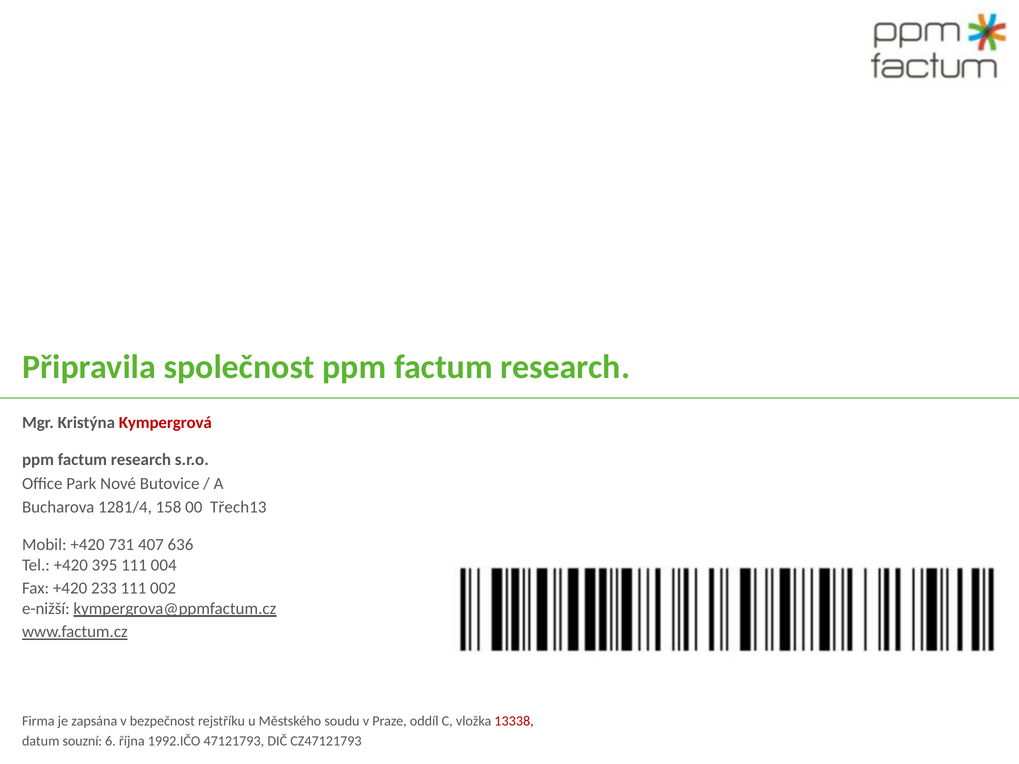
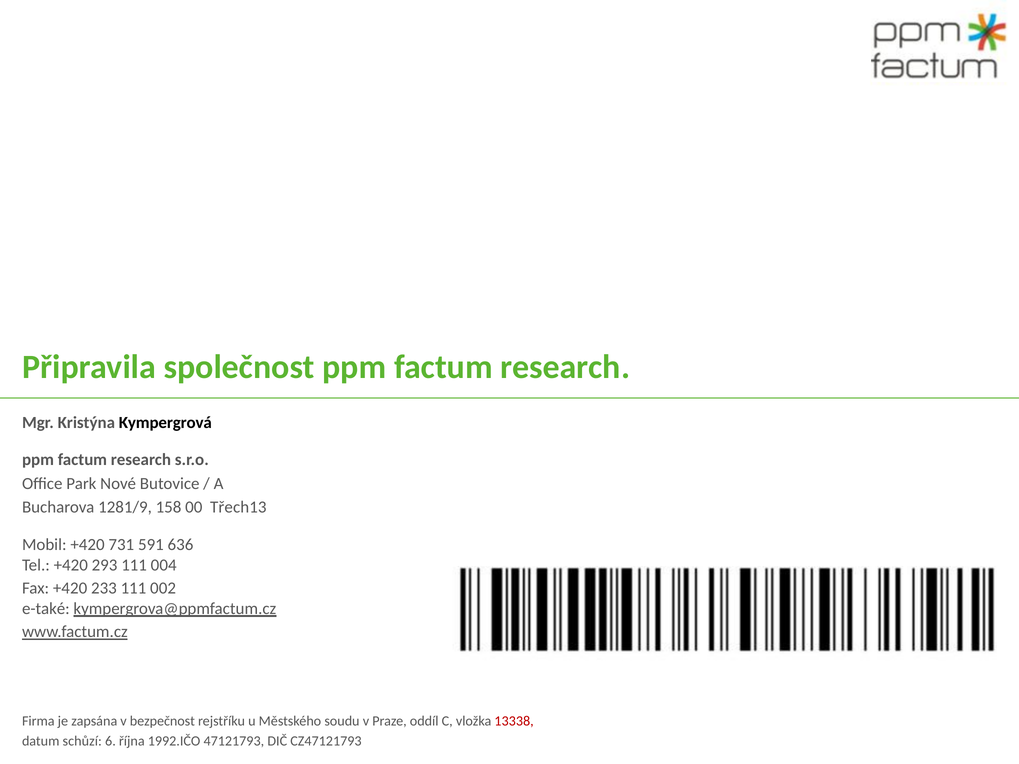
Kympergrová colour: red -> black
1281/4: 1281/4 -> 1281/9
407: 407 -> 591
395: 395 -> 293
e-nižší: e-nižší -> e-také
souzní: souzní -> schůzí
